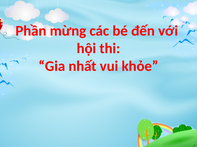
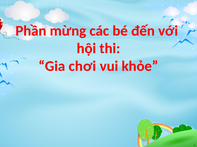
nhất: nhất -> chơi
